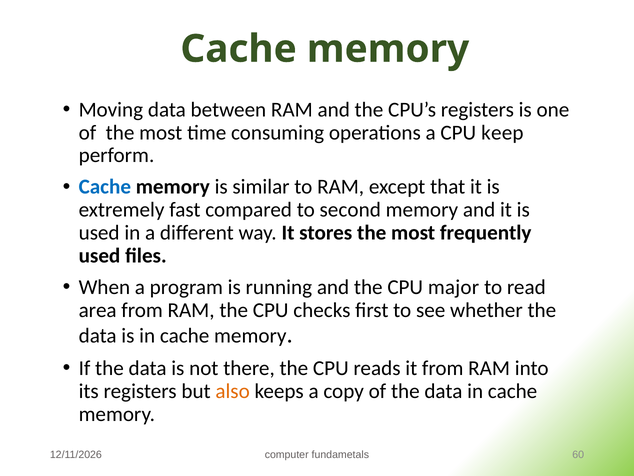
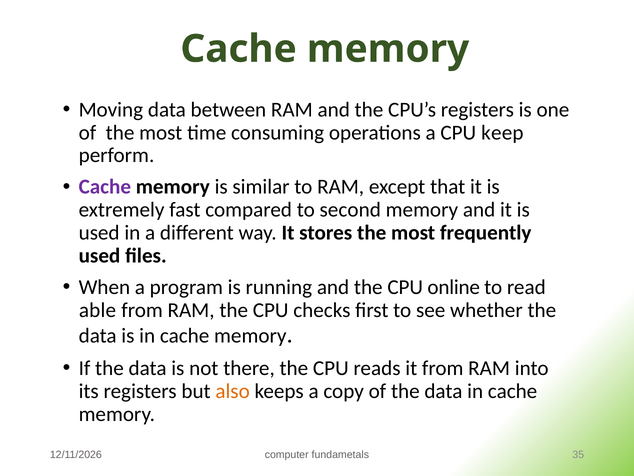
Cache at (105, 187) colour: blue -> purple
major: major -> online
area: area -> able
60: 60 -> 35
